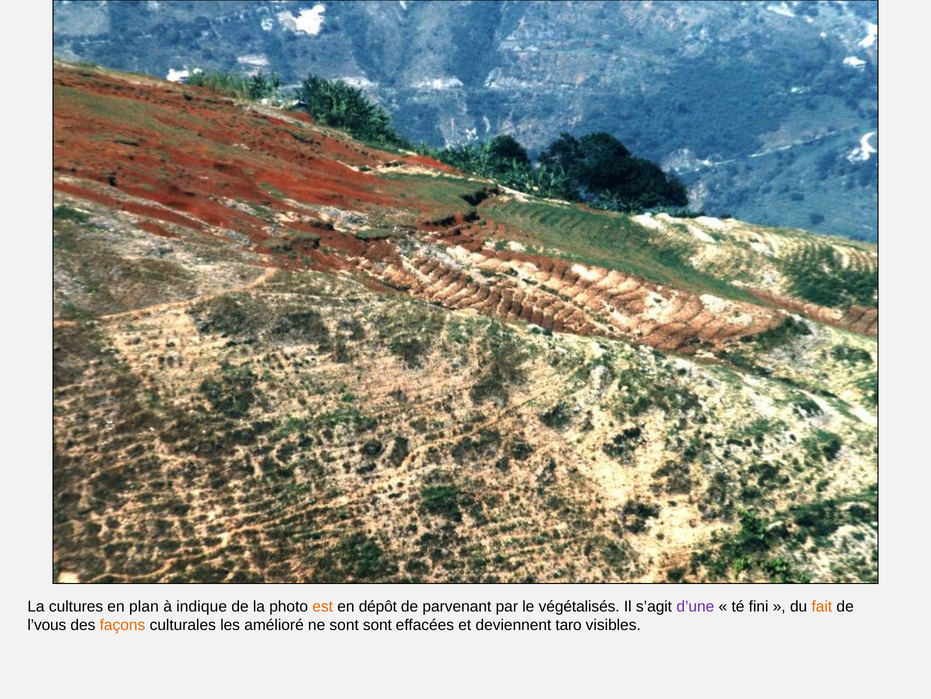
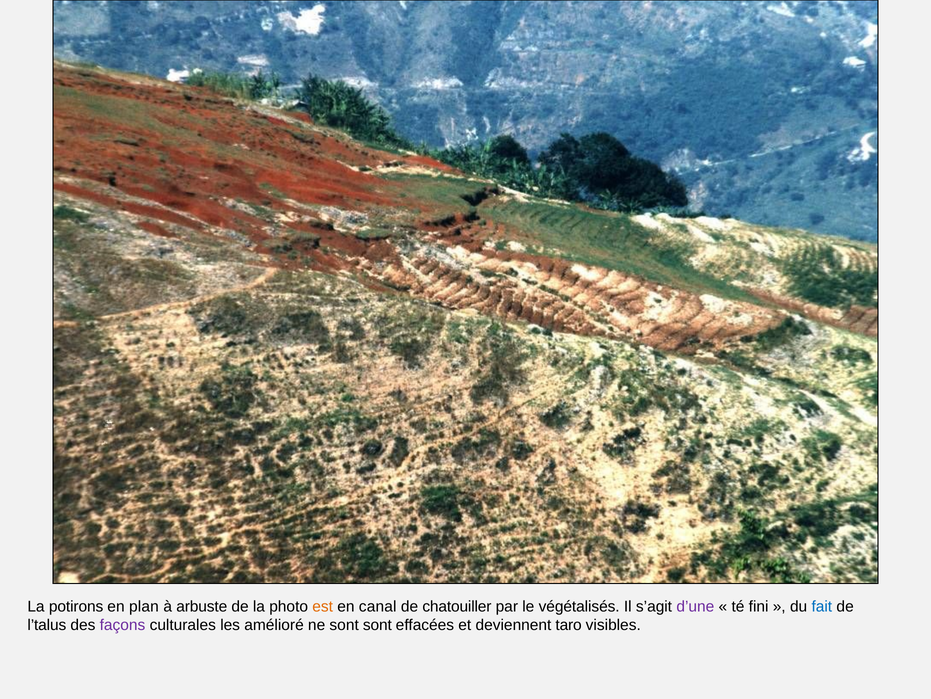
cultures: cultures -> potirons
indique: indique -> arbuste
dépôt: dépôt -> canal
parvenant: parvenant -> chatouiller
fait colour: orange -> blue
l’vous: l’vous -> l’talus
façons colour: orange -> purple
